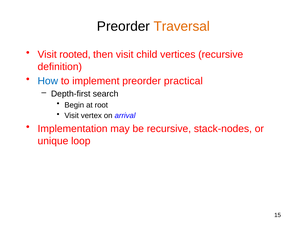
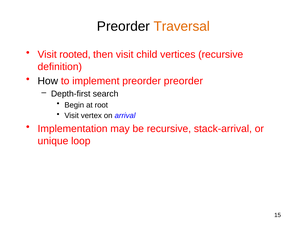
How colour: blue -> black
preorder practical: practical -> preorder
stack-nodes: stack-nodes -> stack-arrival
